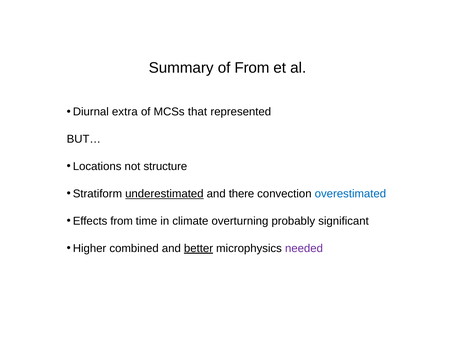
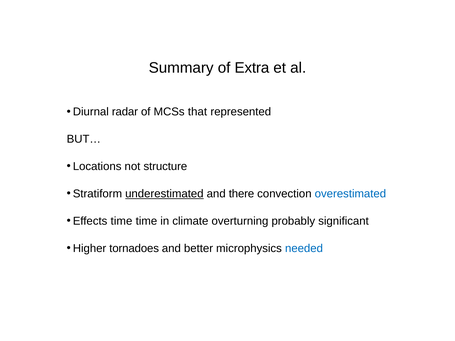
of From: From -> Extra
extra: extra -> radar
Effects from: from -> time
combined: combined -> tornadoes
better underline: present -> none
needed colour: purple -> blue
